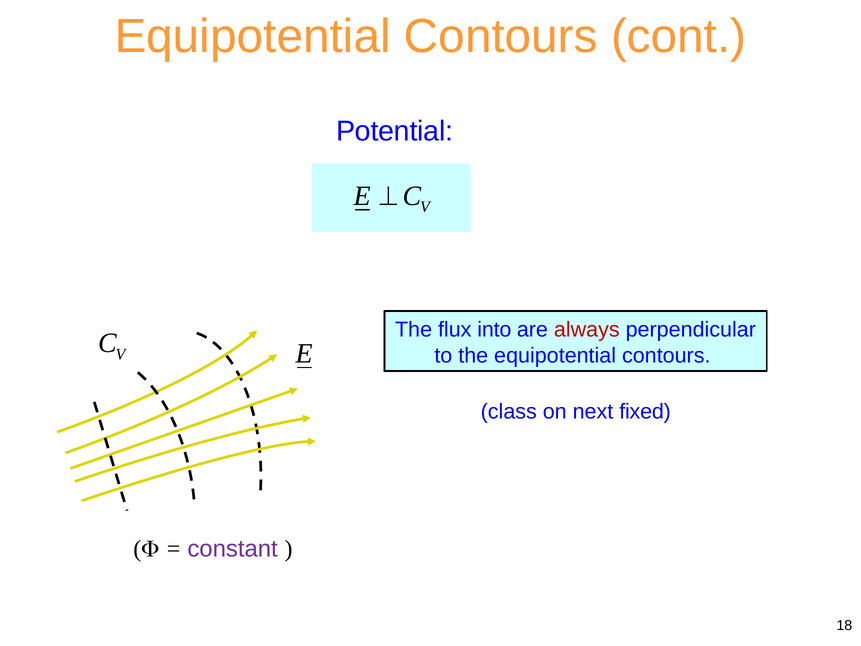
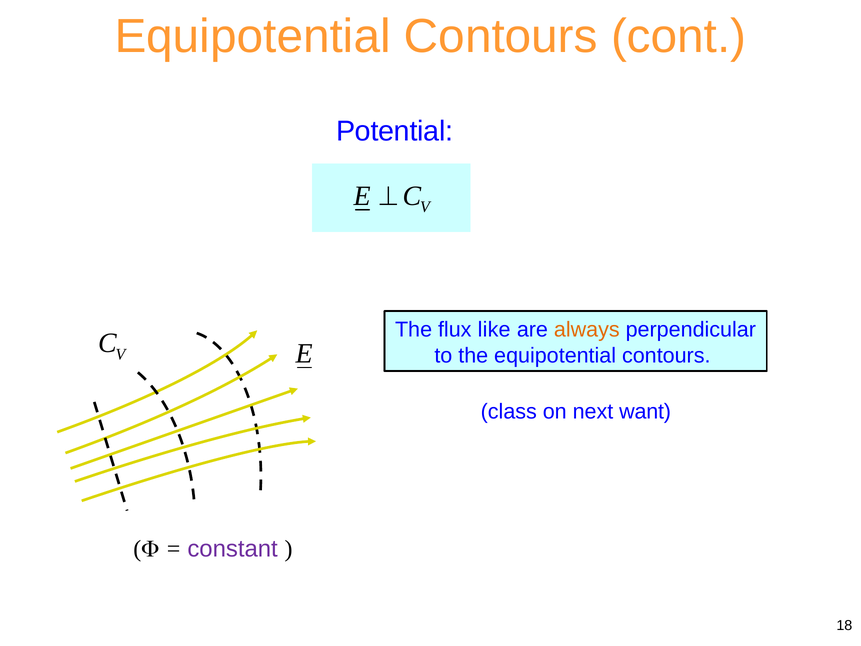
into: into -> like
always colour: red -> orange
fixed: fixed -> want
